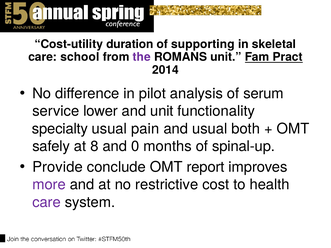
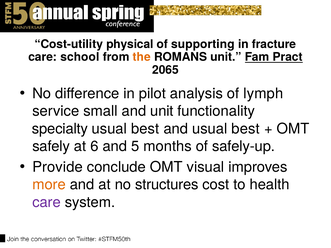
duration: duration -> physical
skeletal: skeletal -> fracture
the colour: purple -> orange
2014: 2014 -> 2065
serum: serum -> lymph
lower: lower -> small
pain at (145, 129): pain -> best
and usual both: both -> best
8: 8 -> 6
0: 0 -> 5
spinal-up: spinal-up -> safely-up
report: report -> visual
more colour: purple -> orange
restrictive: restrictive -> structures
